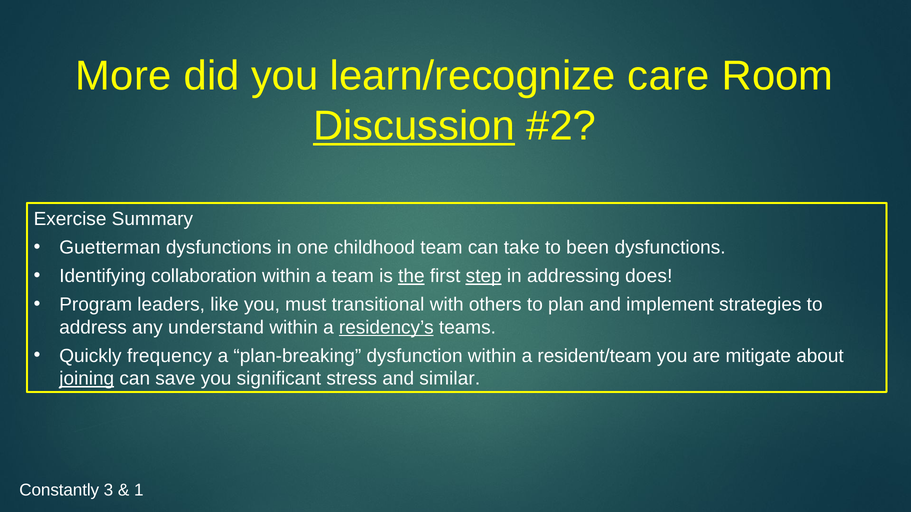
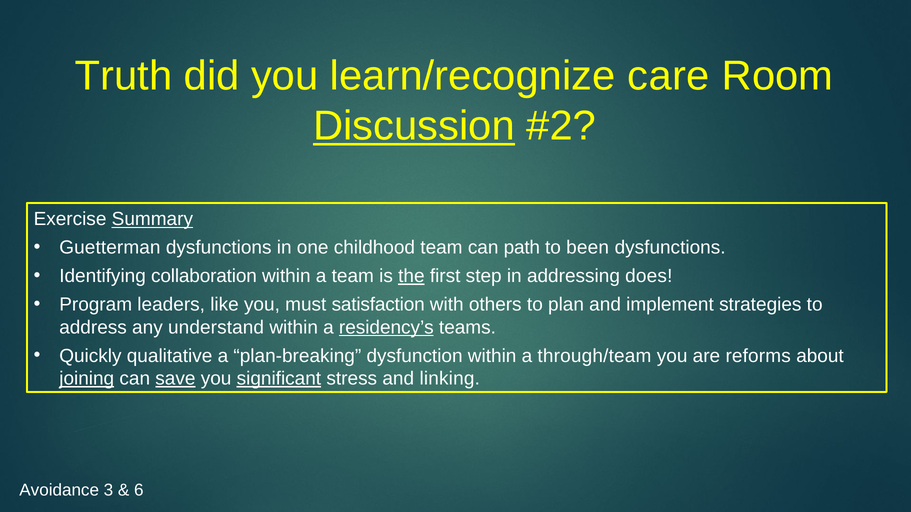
More: More -> Truth
Summary underline: none -> present
take: take -> path
step underline: present -> none
transitional: transitional -> satisfaction
frequency: frequency -> qualitative
resident/team: resident/team -> through/team
mitigate: mitigate -> reforms
save underline: none -> present
significant underline: none -> present
similar: similar -> linking
Constantly: Constantly -> Avoidance
1: 1 -> 6
